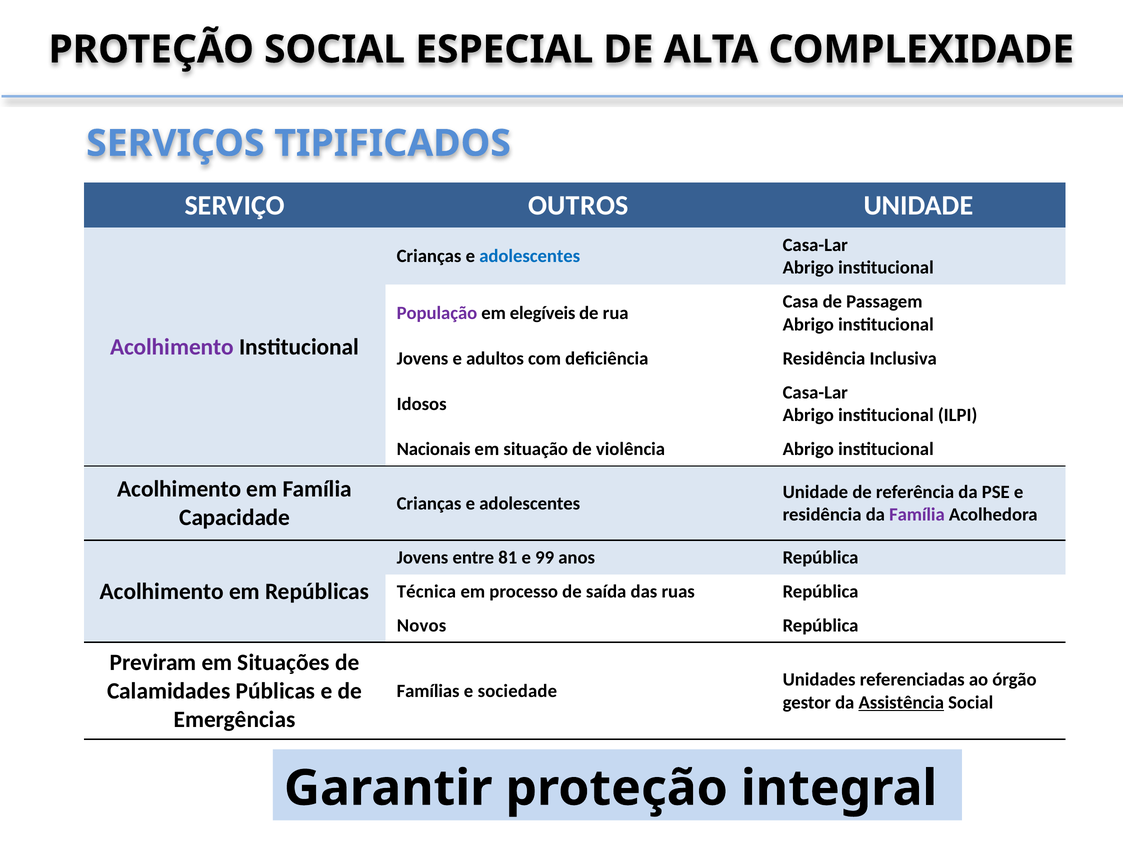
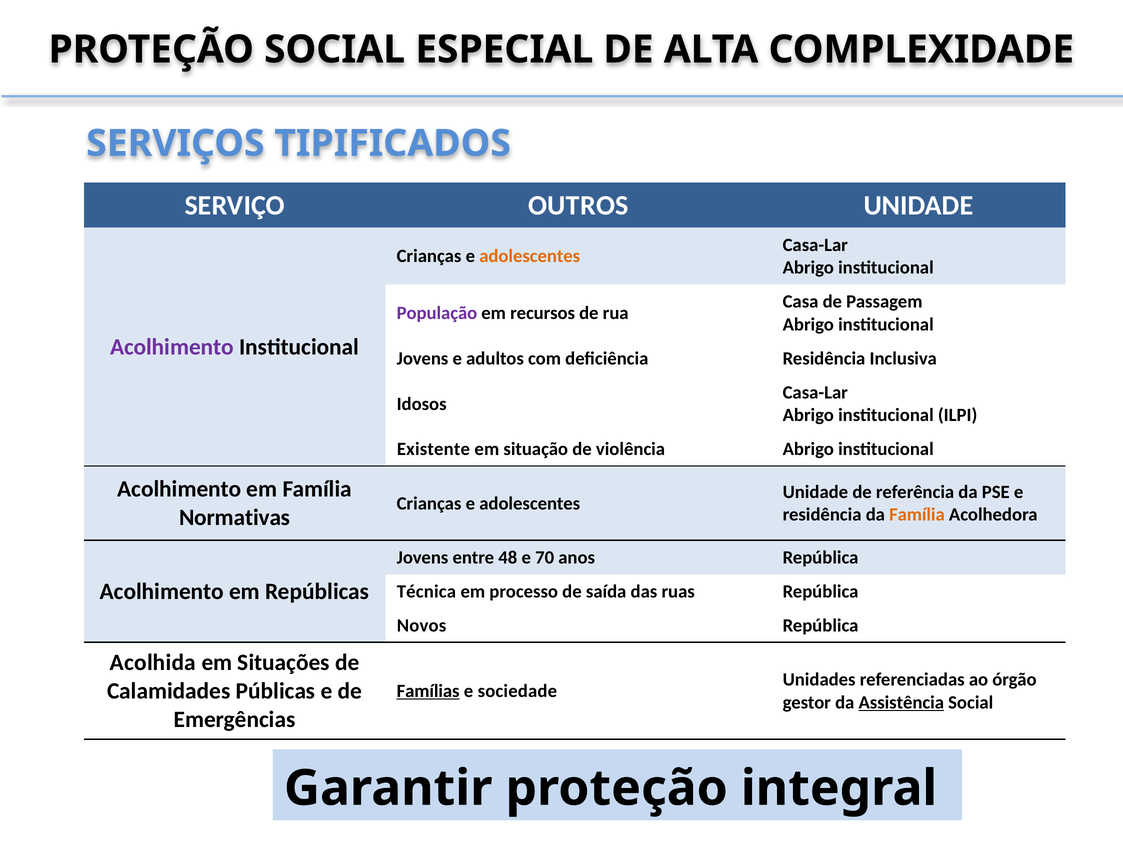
adolescentes at (530, 256) colour: blue -> orange
elegíveis: elegíveis -> recursos
Nacionais: Nacionais -> Existente
Família at (917, 515) colour: purple -> orange
Capacidade: Capacidade -> Normativas
81: 81 -> 48
99: 99 -> 70
Previram: Previram -> Acolhida
Famílias underline: none -> present
